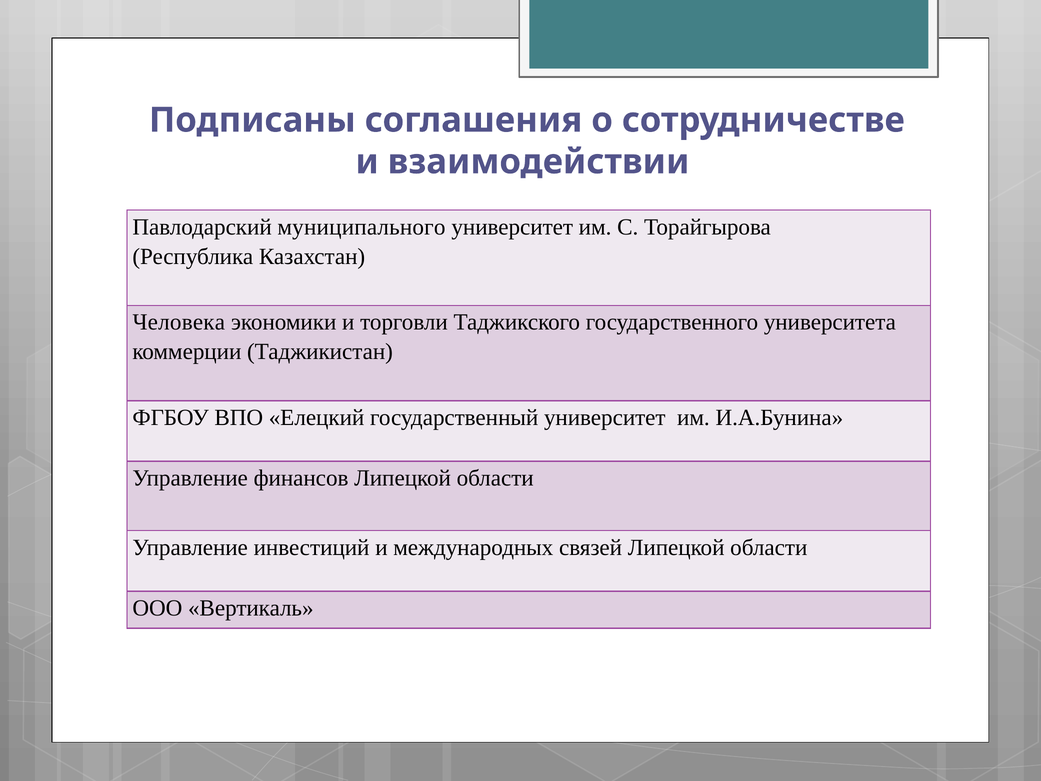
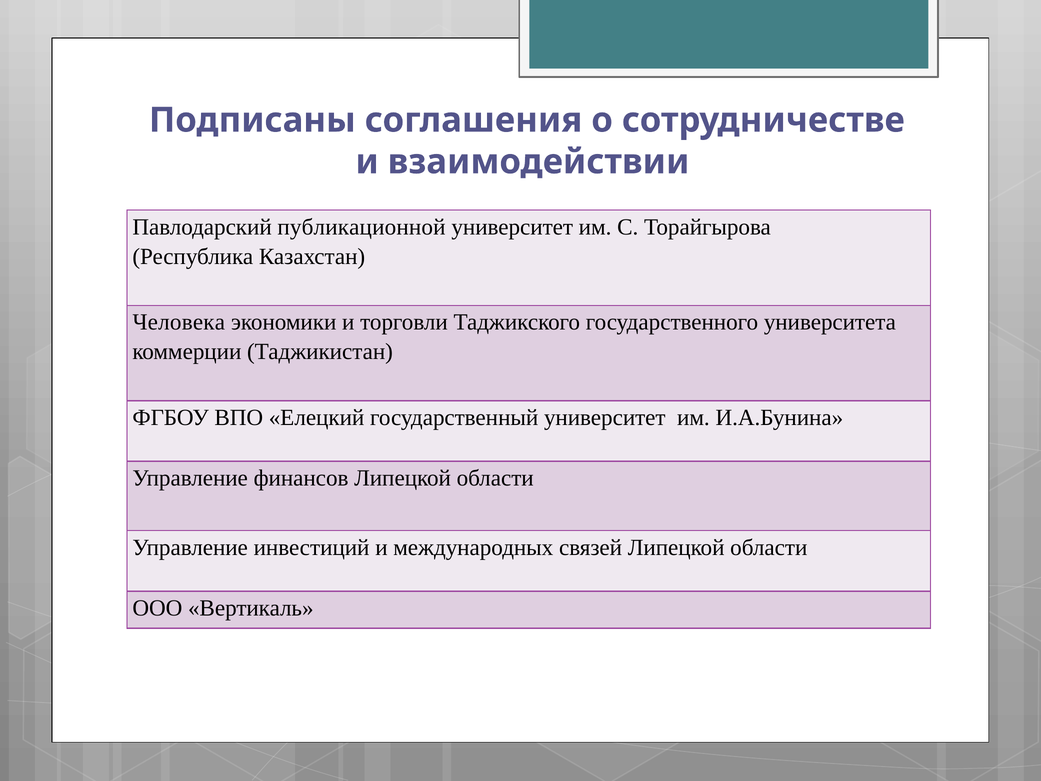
муниципального: муниципального -> публикационной
